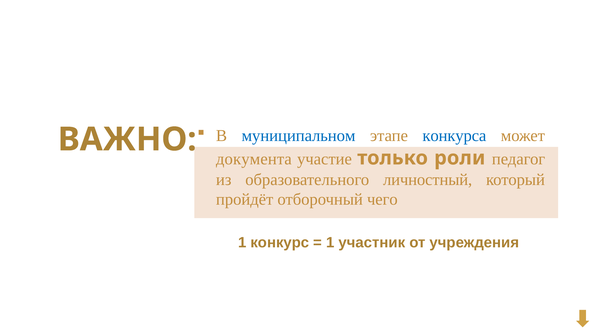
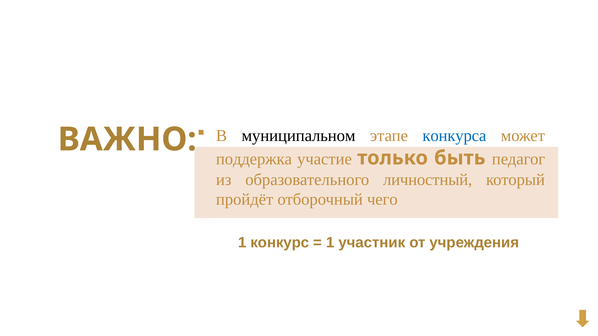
муниципальном colour: blue -> black
документа: документа -> поддержка
роли: роли -> быть
